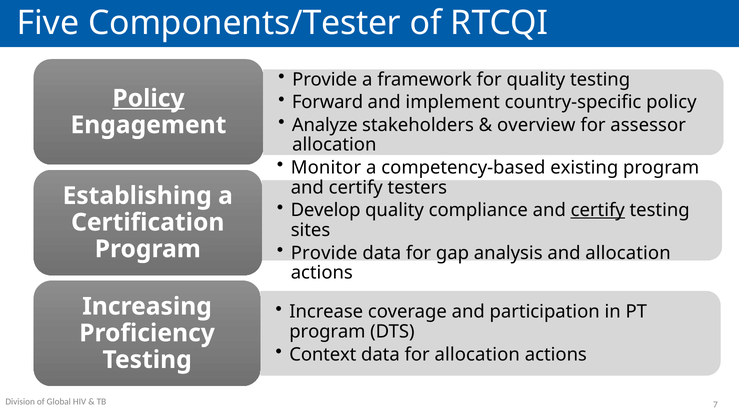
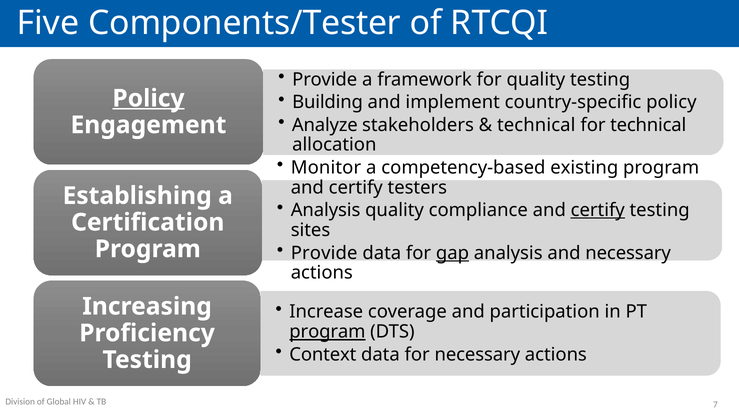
Forward: Forward -> Building
overview at (536, 125): overview -> technical
for assessor: assessor -> technical
Develop at (326, 210): Develop -> Analysis
gap underline: none -> present
and allocation: allocation -> necessary
program at (327, 332) underline: none -> present
for allocation: allocation -> necessary
